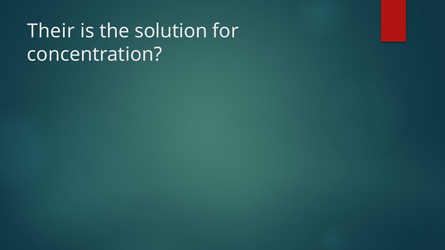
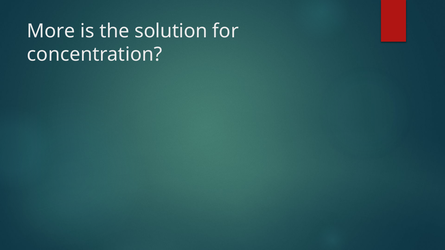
Their: Their -> More
